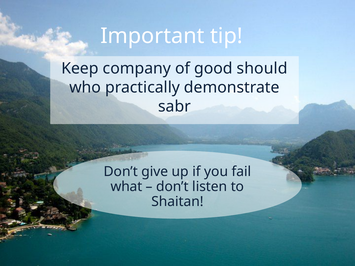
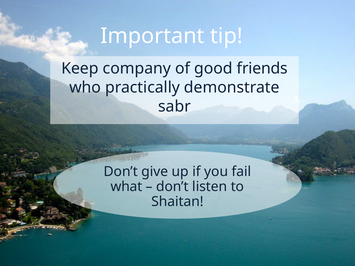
should: should -> friends
